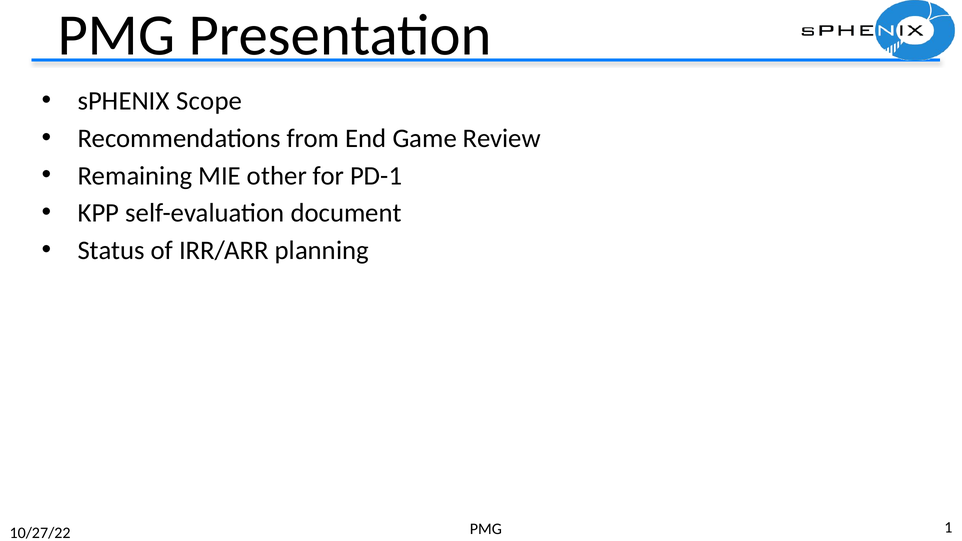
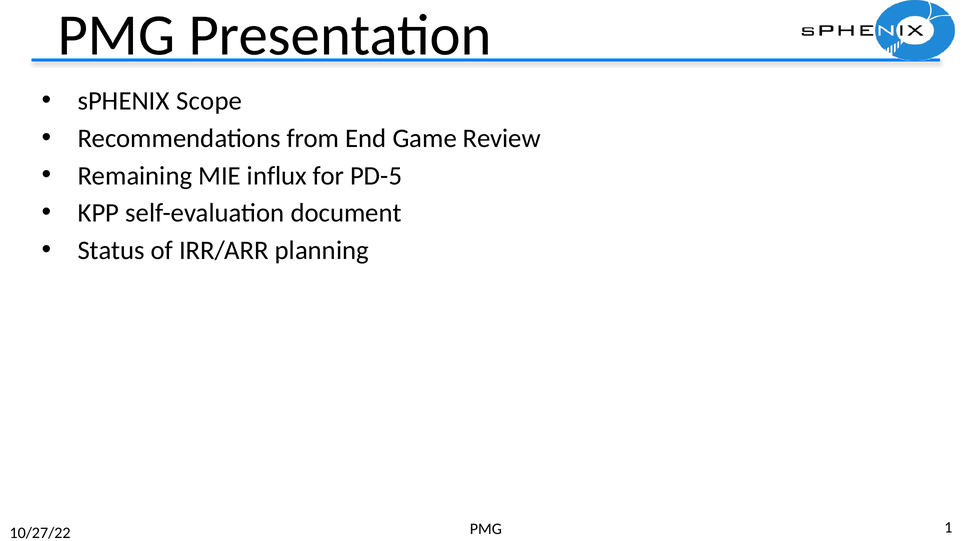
other: other -> influx
PD-1: PD-1 -> PD-5
